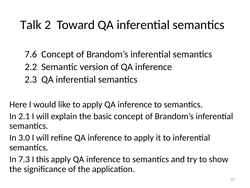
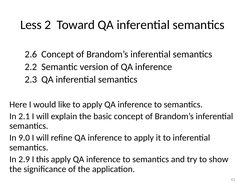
Talk: Talk -> Less
7.6: 7.6 -> 2.6
3.0: 3.0 -> 9.0
7.3: 7.3 -> 2.9
